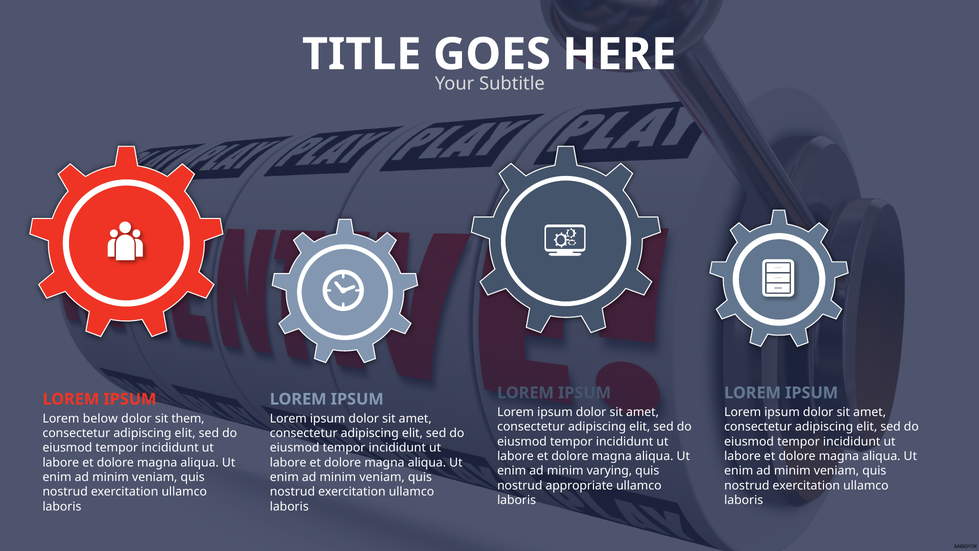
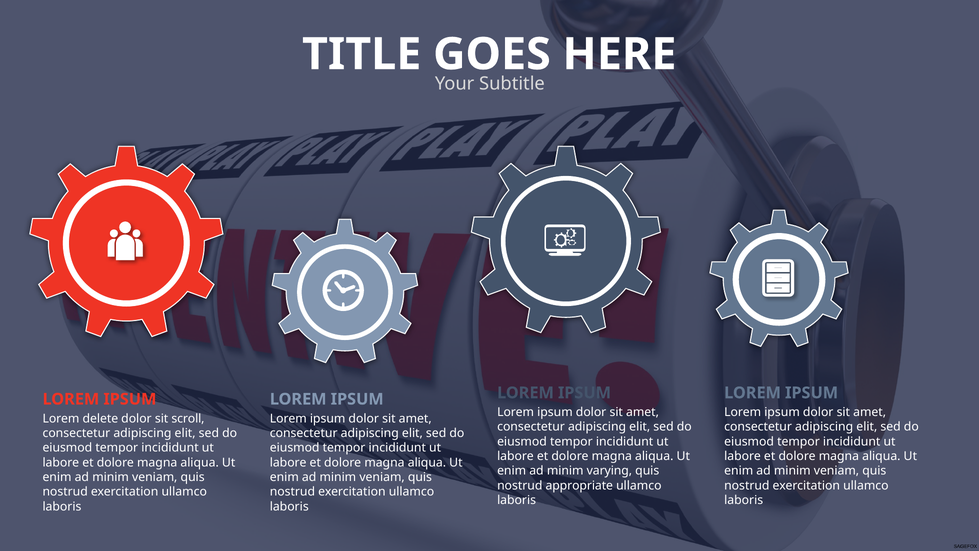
below: below -> delete
them: them -> scroll
